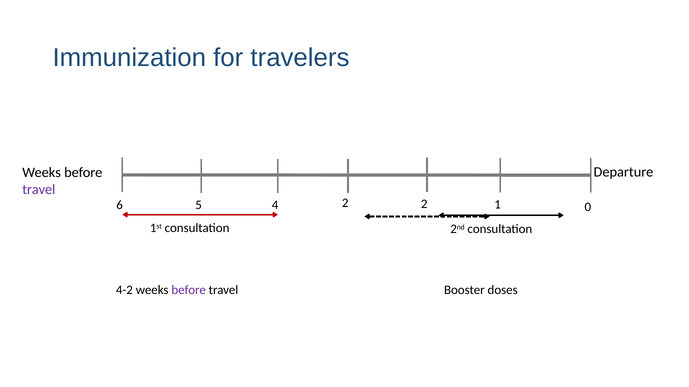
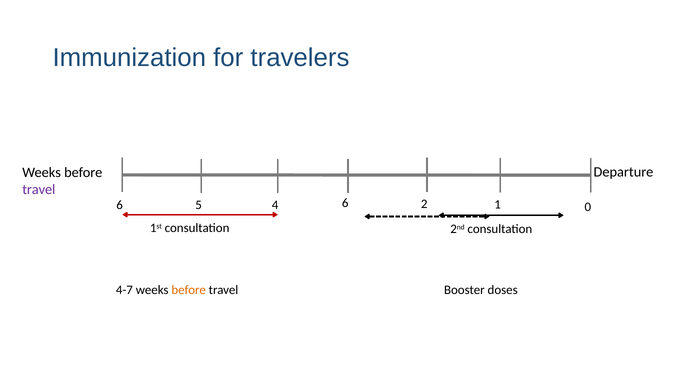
4 2: 2 -> 6
4-2: 4-2 -> 4-7
before at (189, 290) colour: purple -> orange
